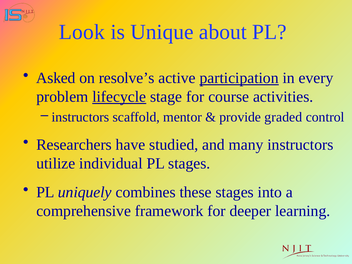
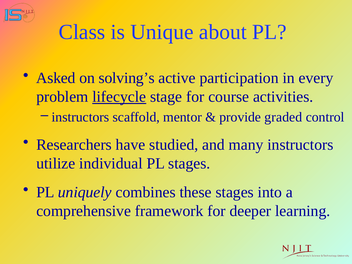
Look: Look -> Class
resolve’s: resolve’s -> solving’s
participation underline: present -> none
